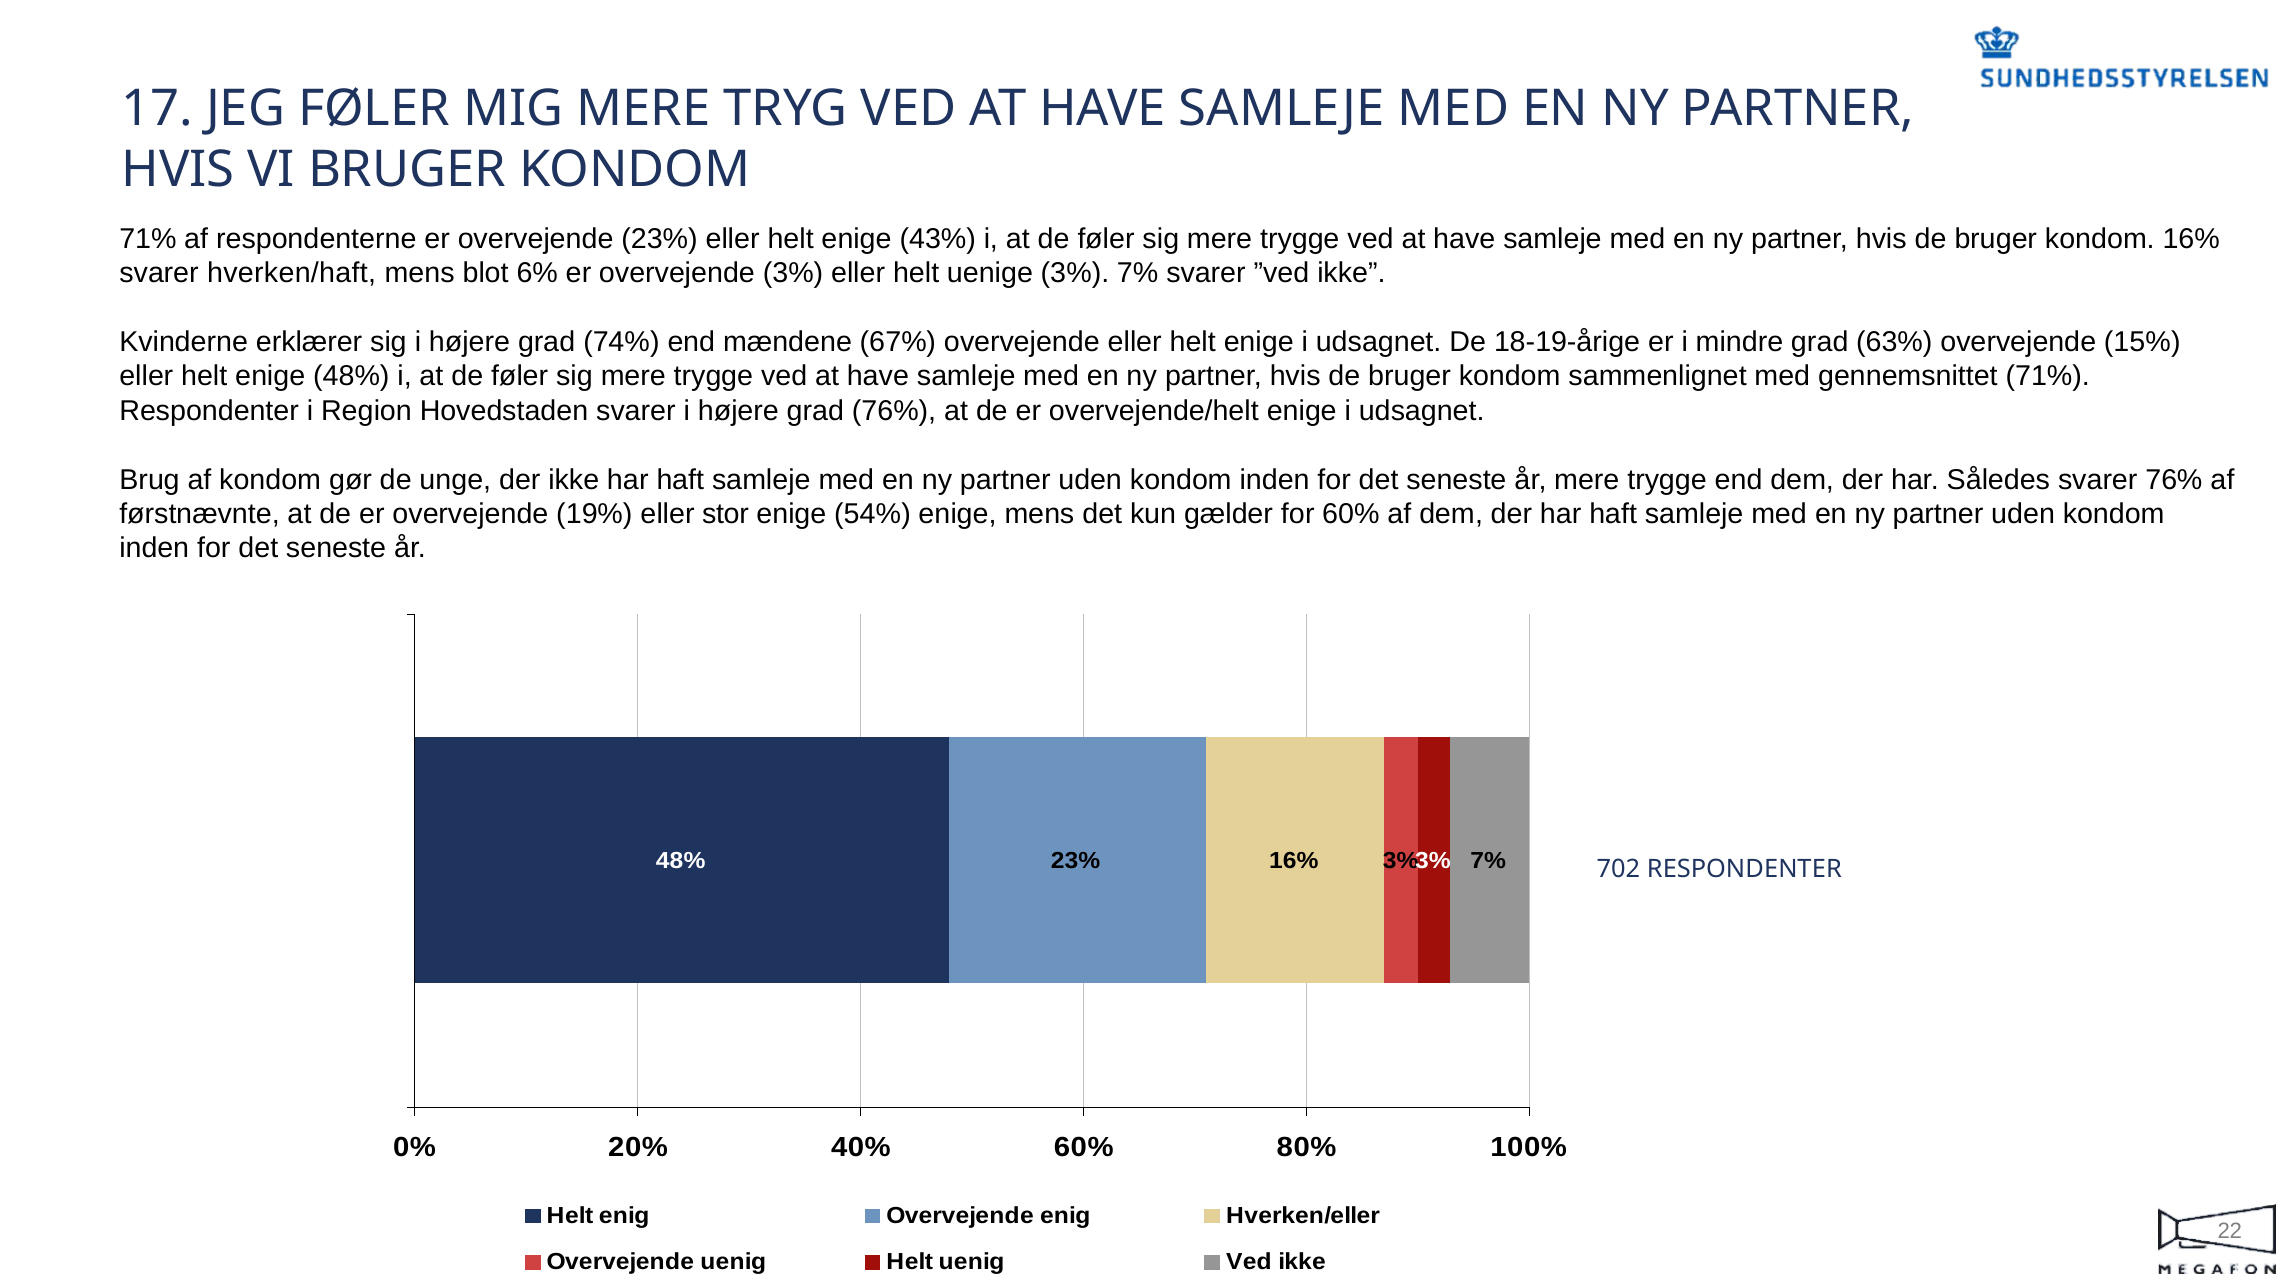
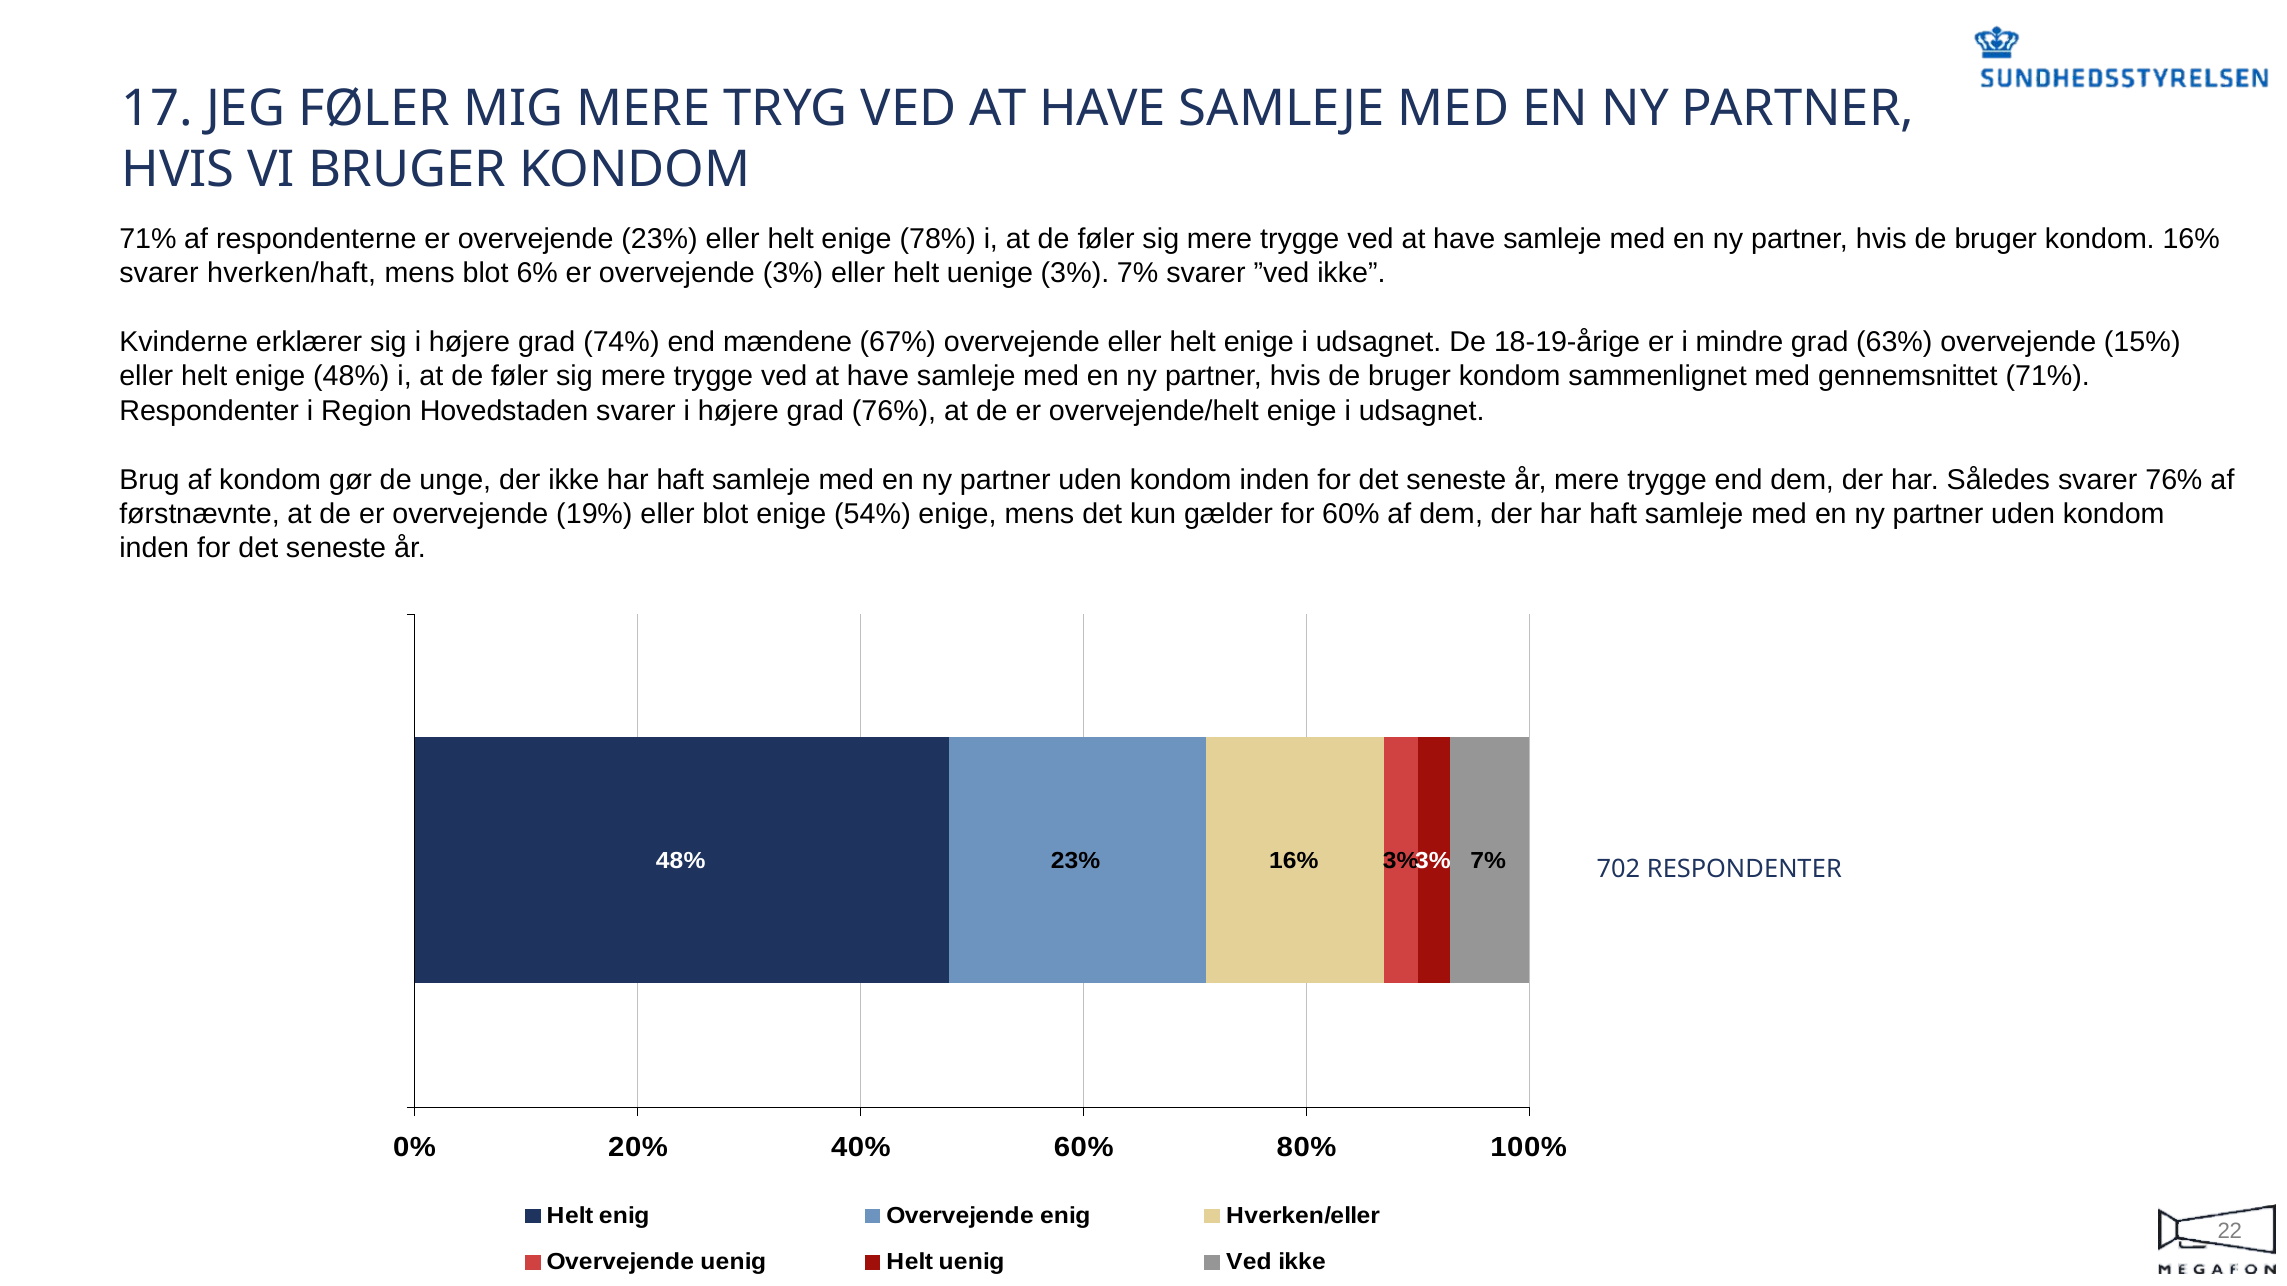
43%: 43% -> 78%
eller stor: stor -> blot
